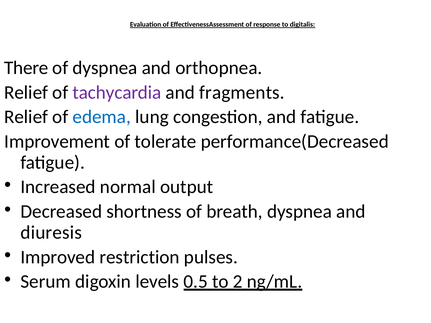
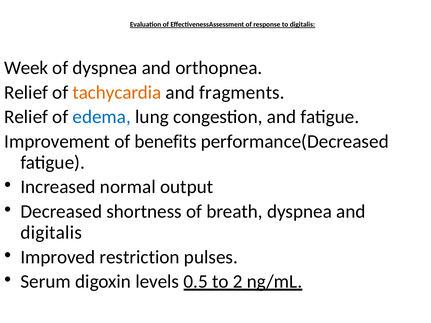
There: There -> Week
tachycardia colour: purple -> orange
tolerate: tolerate -> benefits
diuresis at (51, 233): diuresis -> digitalis
